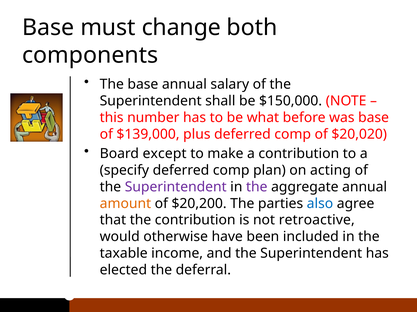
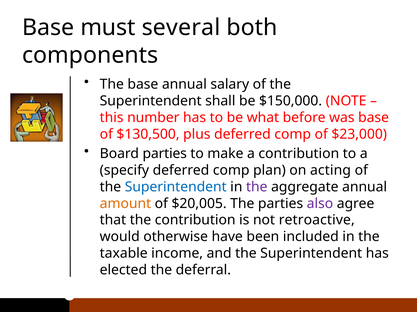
change: change -> several
$139,000: $139,000 -> $130,500
$20,020: $20,020 -> $23,000
Board except: except -> parties
Superintendent at (176, 187) colour: purple -> blue
$20,200: $20,200 -> $20,005
also colour: blue -> purple
